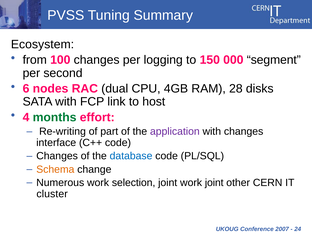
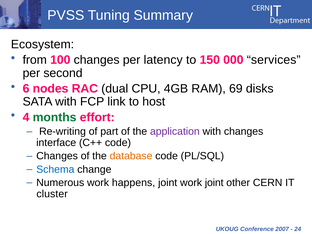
logging: logging -> latency
segment: segment -> services
28: 28 -> 69
database colour: blue -> orange
Schema colour: orange -> blue
selection: selection -> happens
